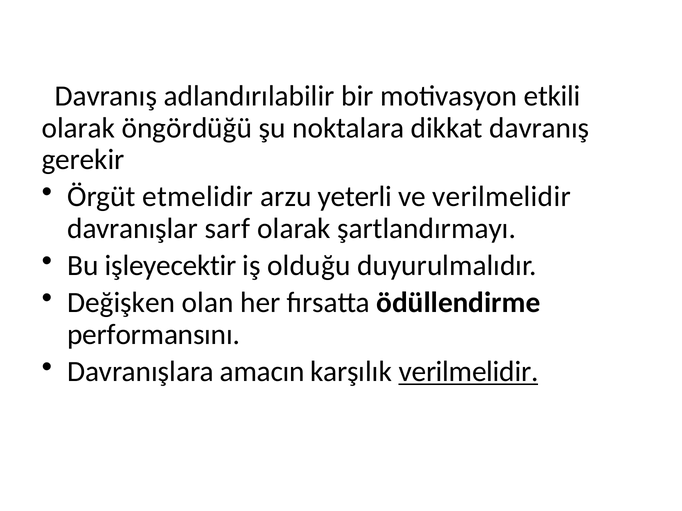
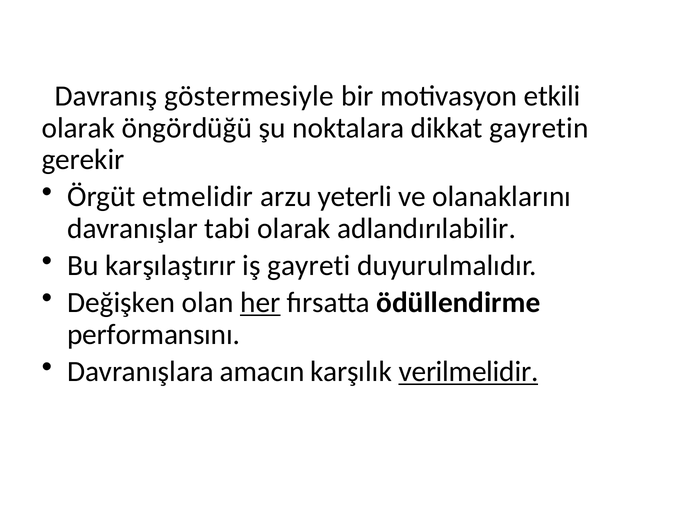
adlandırılabilir: adlandırılabilir -> göstermesiyle
dikkat davranış: davranış -> gayretin
ve verilmelidir: verilmelidir -> olanaklarını
sarf: sarf -> tabi
şartlandırmayı: şartlandırmayı -> adlandırılabilir
işleyecektir: işleyecektir -> karşılaştırır
olduğu: olduğu -> gayreti
her underline: none -> present
